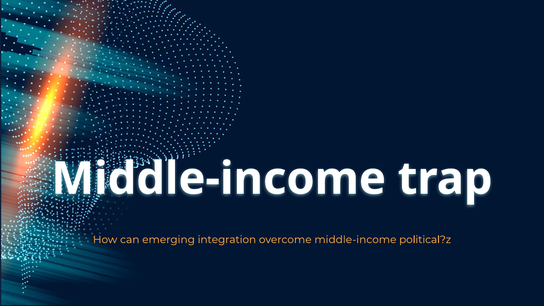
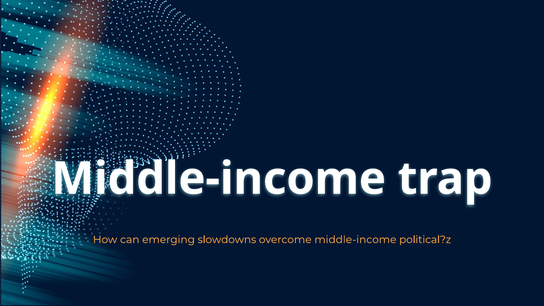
integration: integration -> slowdowns
